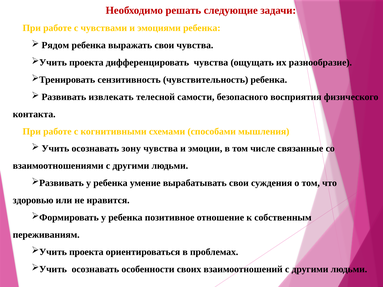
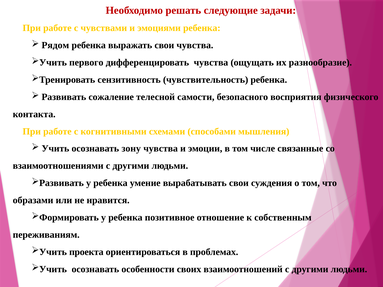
проекта at (86, 63): проекта -> первого
извлекать: извлекать -> сожаление
здоровью: здоровью -> образами
